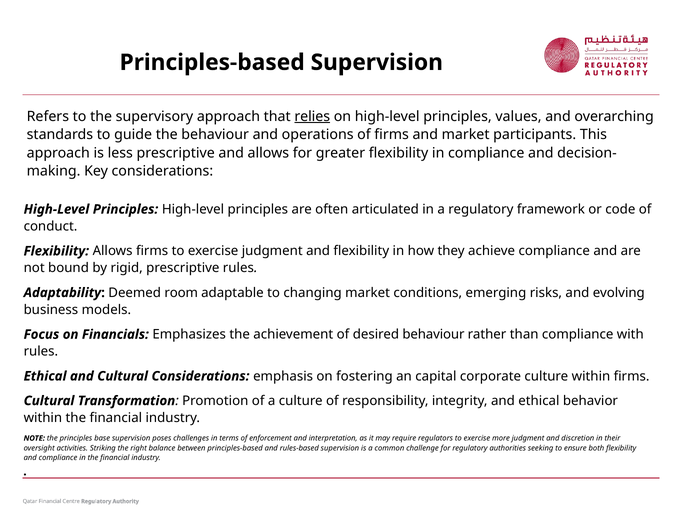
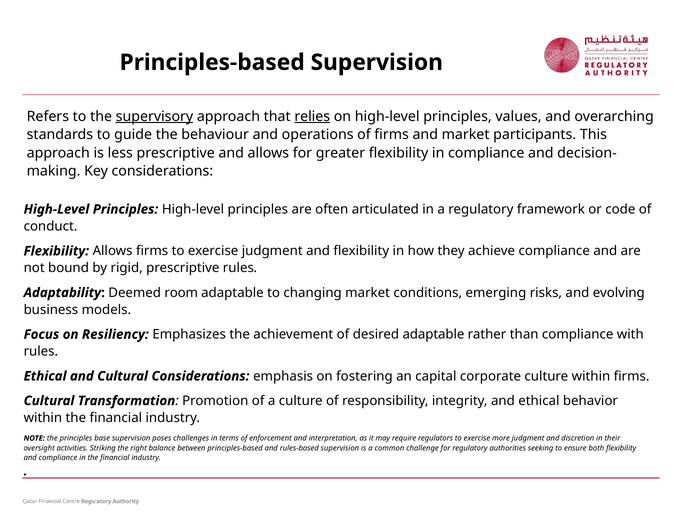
supervisory underline: none -> present
Financials: Financials -> Resiliency
desired behaviour: behaviour -> adaptable
